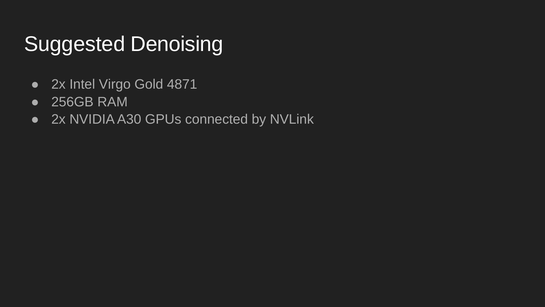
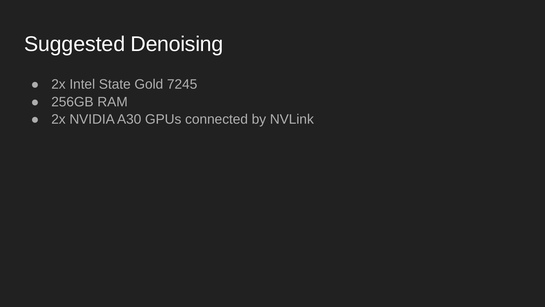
Virgo: Virgo -> State
4871: 4871 -> 7245
